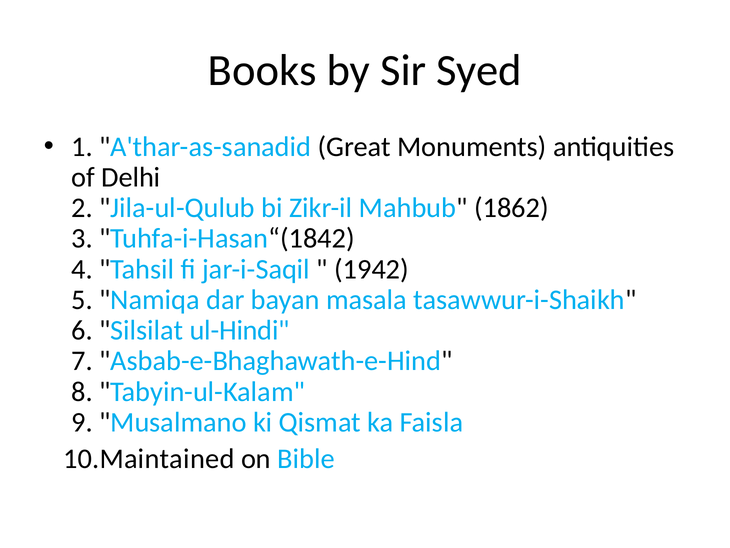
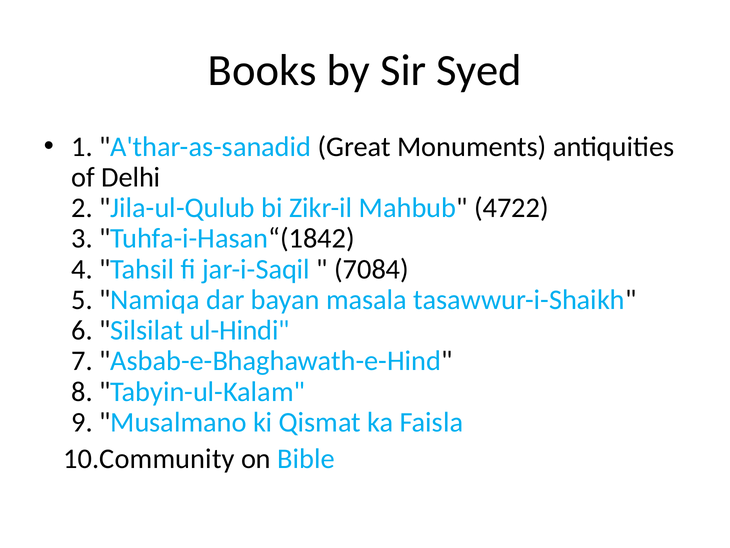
1862: 1862 -> 4722
1942: 1942 -> 7084
10.Maintained: 10.Maintained -> 10.Community
